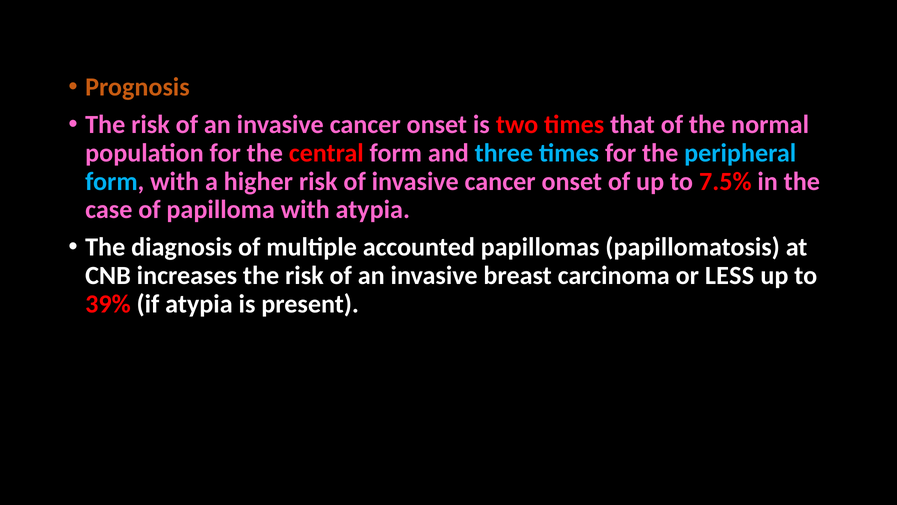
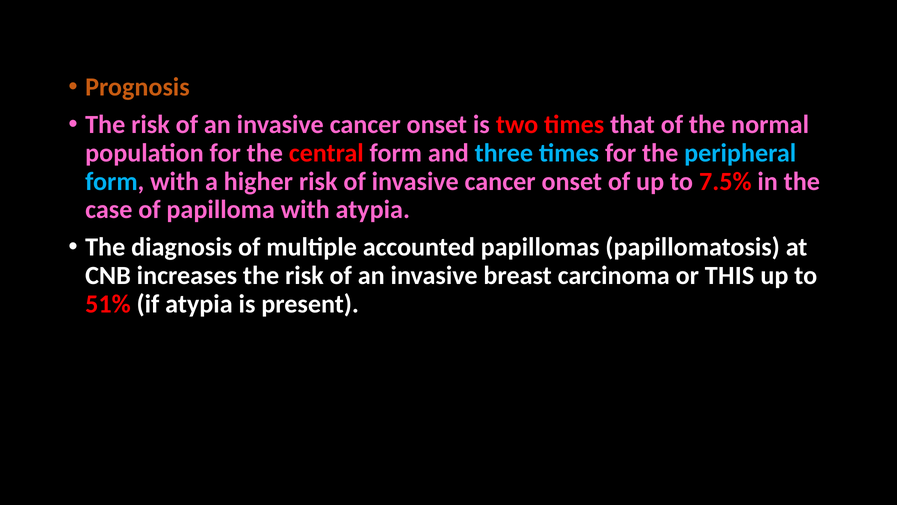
LESS: LESS -> THIS
39%: 39% -> 51%
